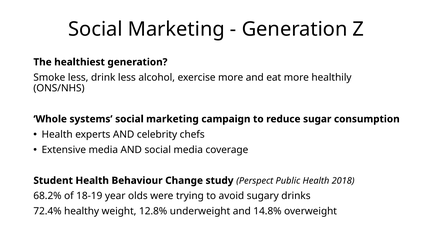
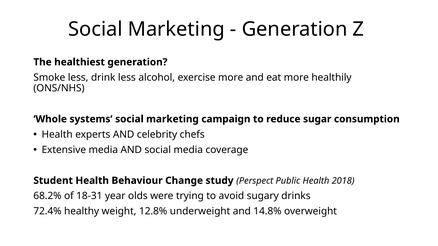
18-19: 18-19 -> 18-31
